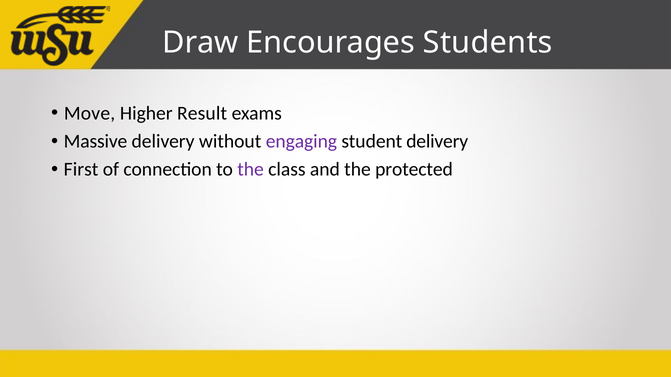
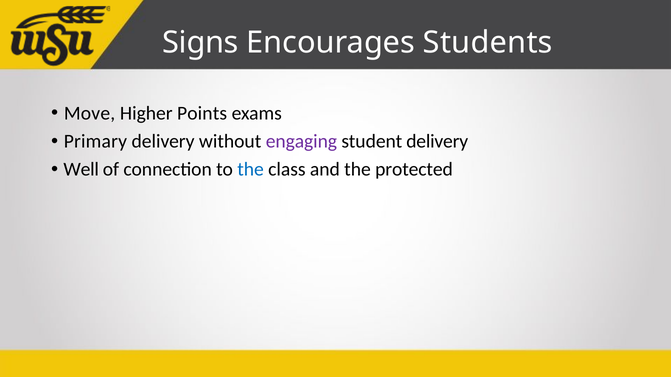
Draw: Draw -> Signs
Result: Result -> Points
Massive: Massive -> Primary
First: First -> Well
the at (251, 170) colour: purple -> blue
